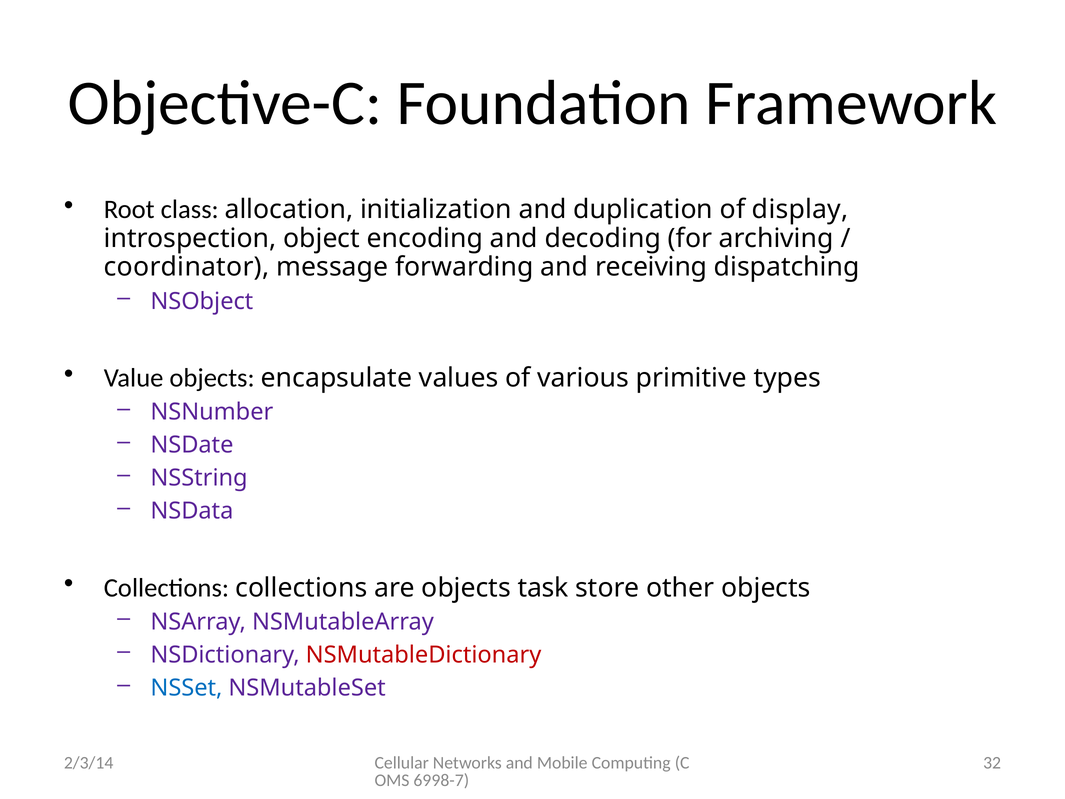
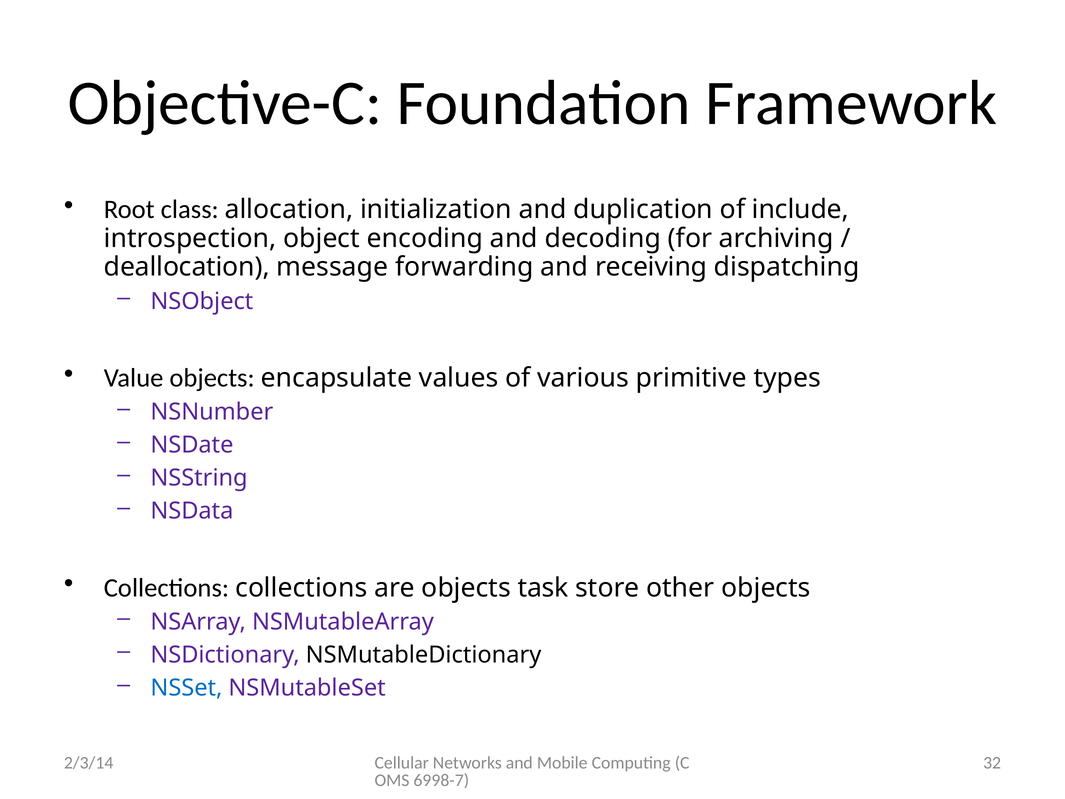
display: display -> include
coordinator: coordinator -> deallocation
NSMutableDictionary colour: red -> black
